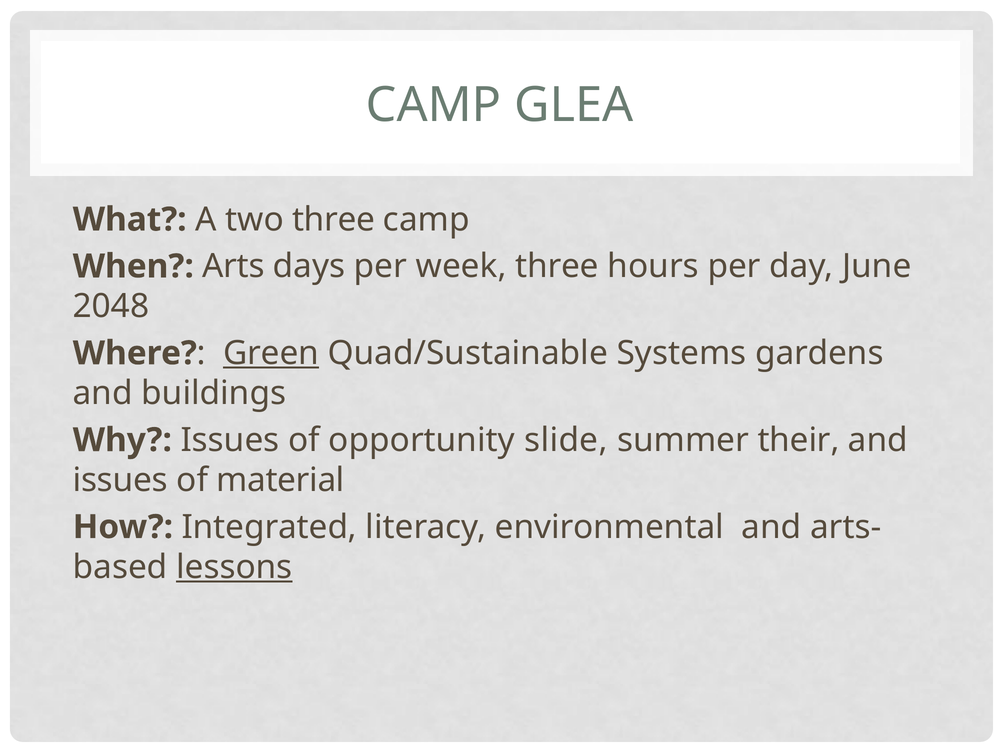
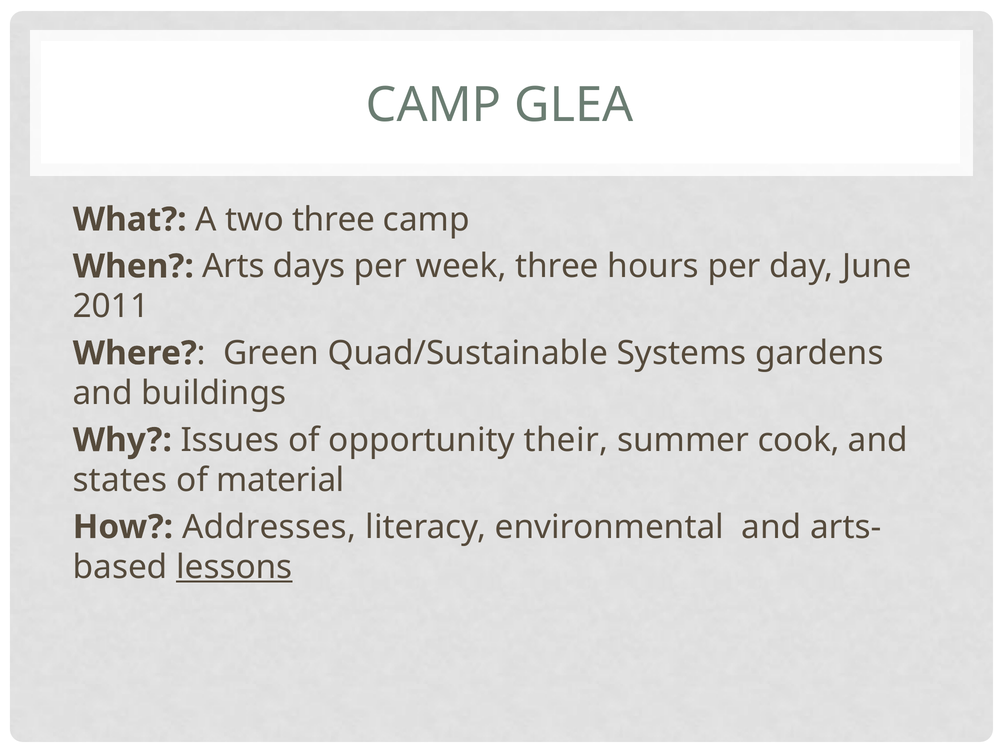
2048: 2048 -> 2011
Green underline: present -> none
slide: slide -> their
their: their -> cook
issues at (120, 480): issues -> states
Integrated: Integrated -> Addresses
